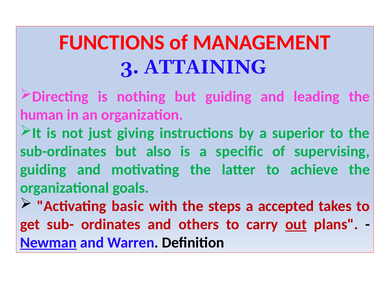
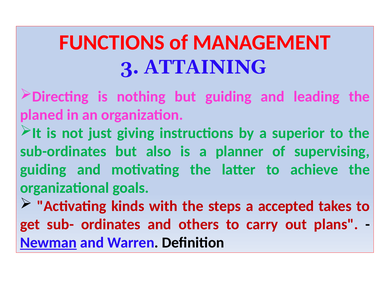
human: human -> planed
specific: specific -> planner
basic: basic -> kinds
out underline: present -> none
